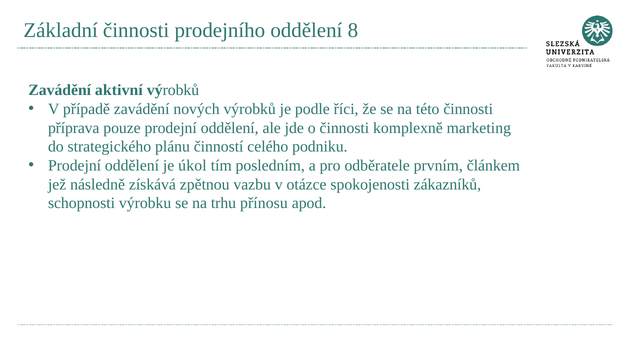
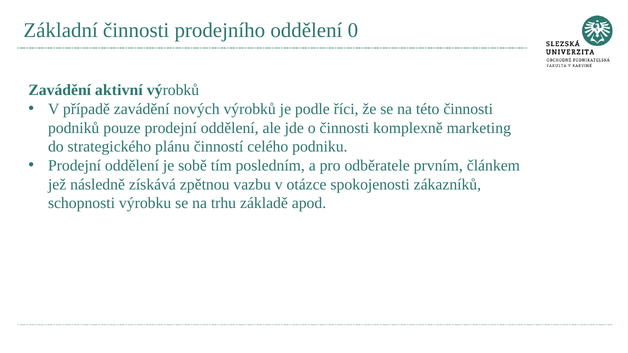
8: 8 -> 0
příprava: příprava -> podniků
úkol: úkol -> sobě
přínosu: přínosu -> základě
